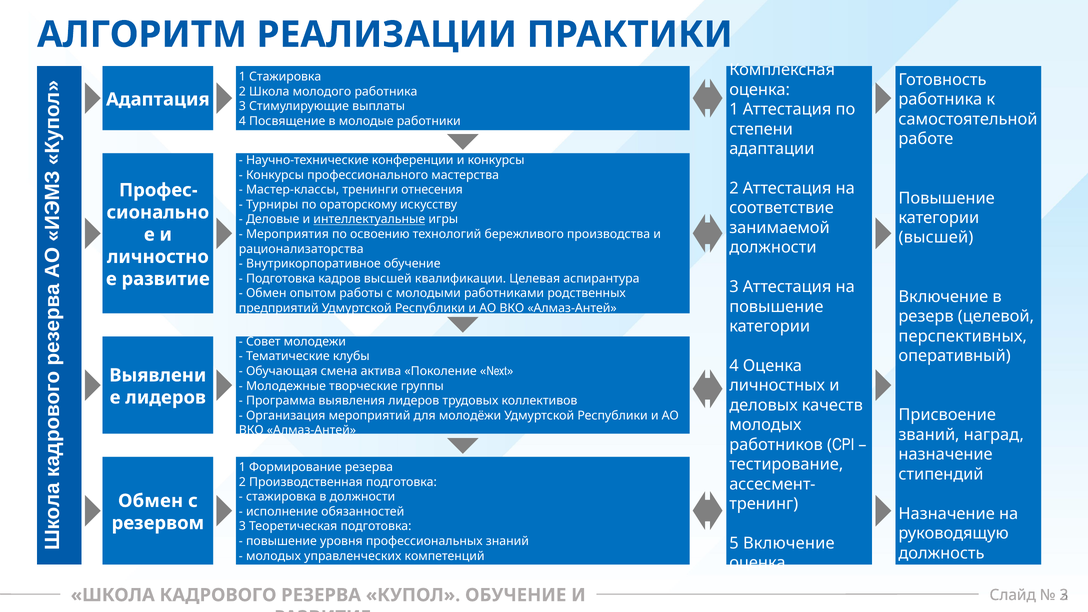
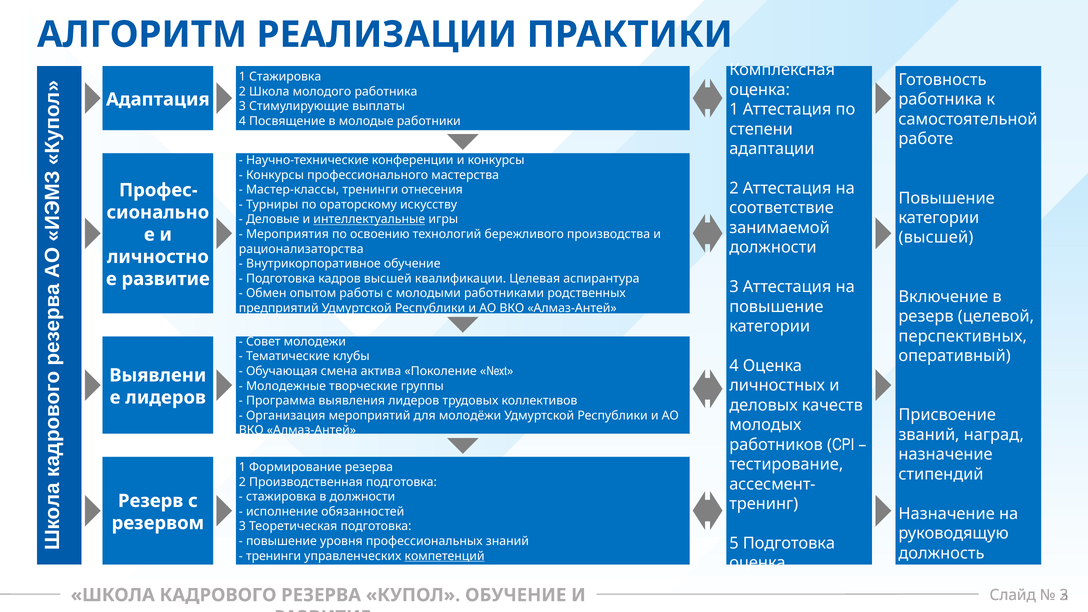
Обмен at (151, 501): Обмен -> Резерв
5 Включение: Включение -> Подготовка
молодых at (273, 556): молодых -> тренинги
компетенций underline: none -> present
